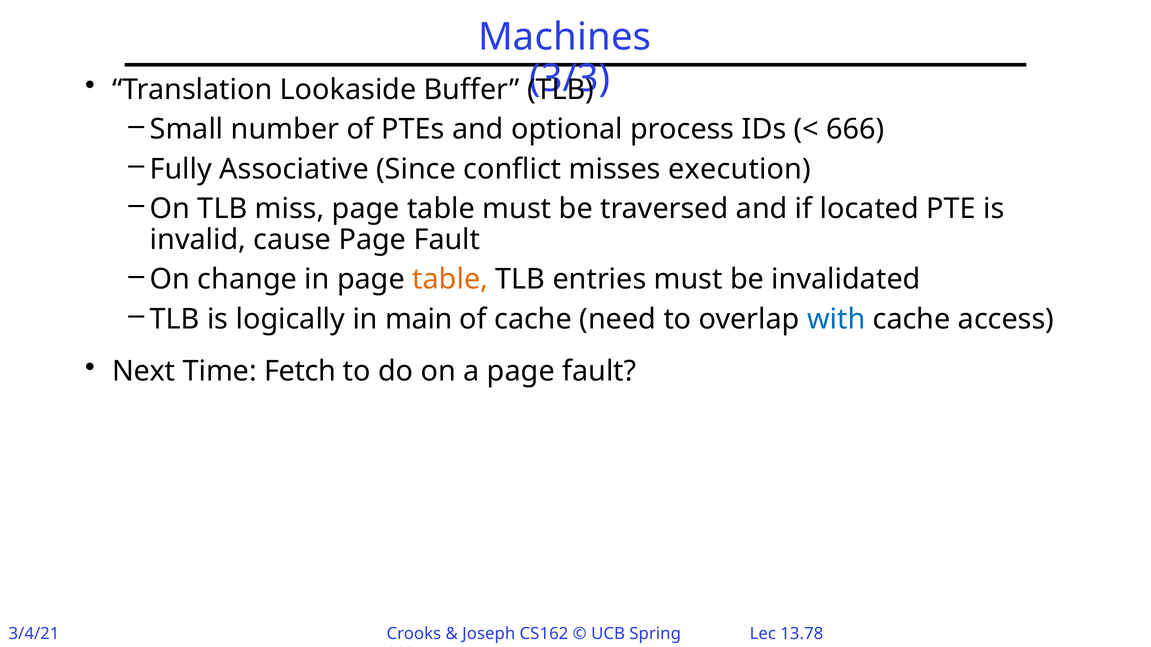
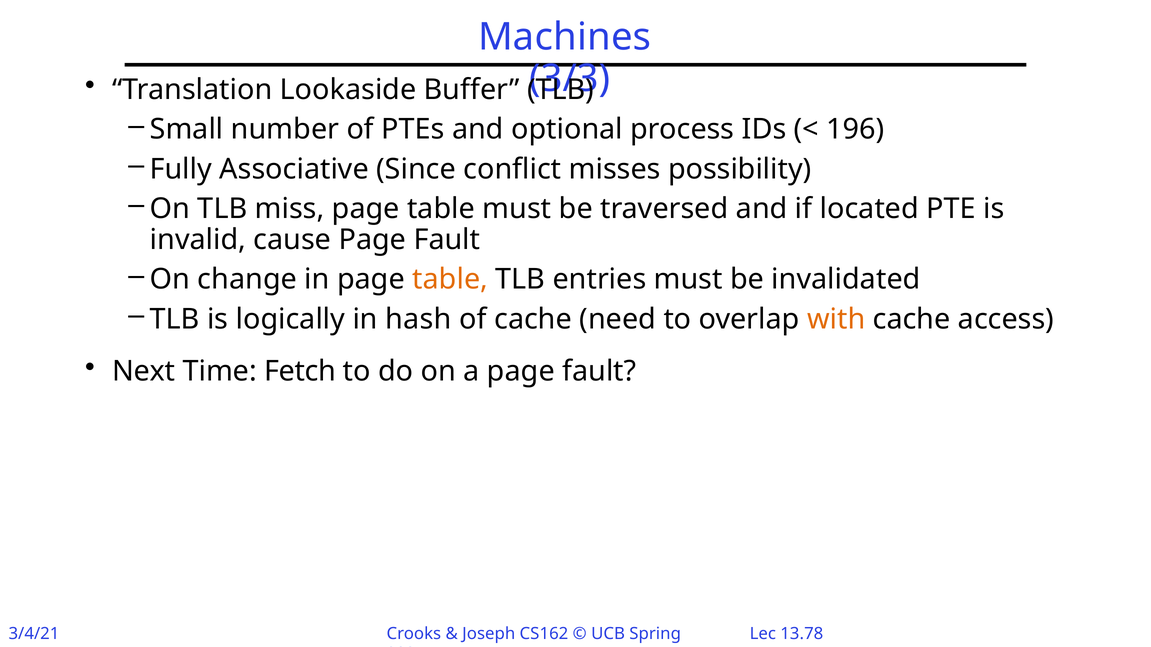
666: 666 -> 196
execution: execution -> possibility
main: main -> hash
with colour: blue -> orange
